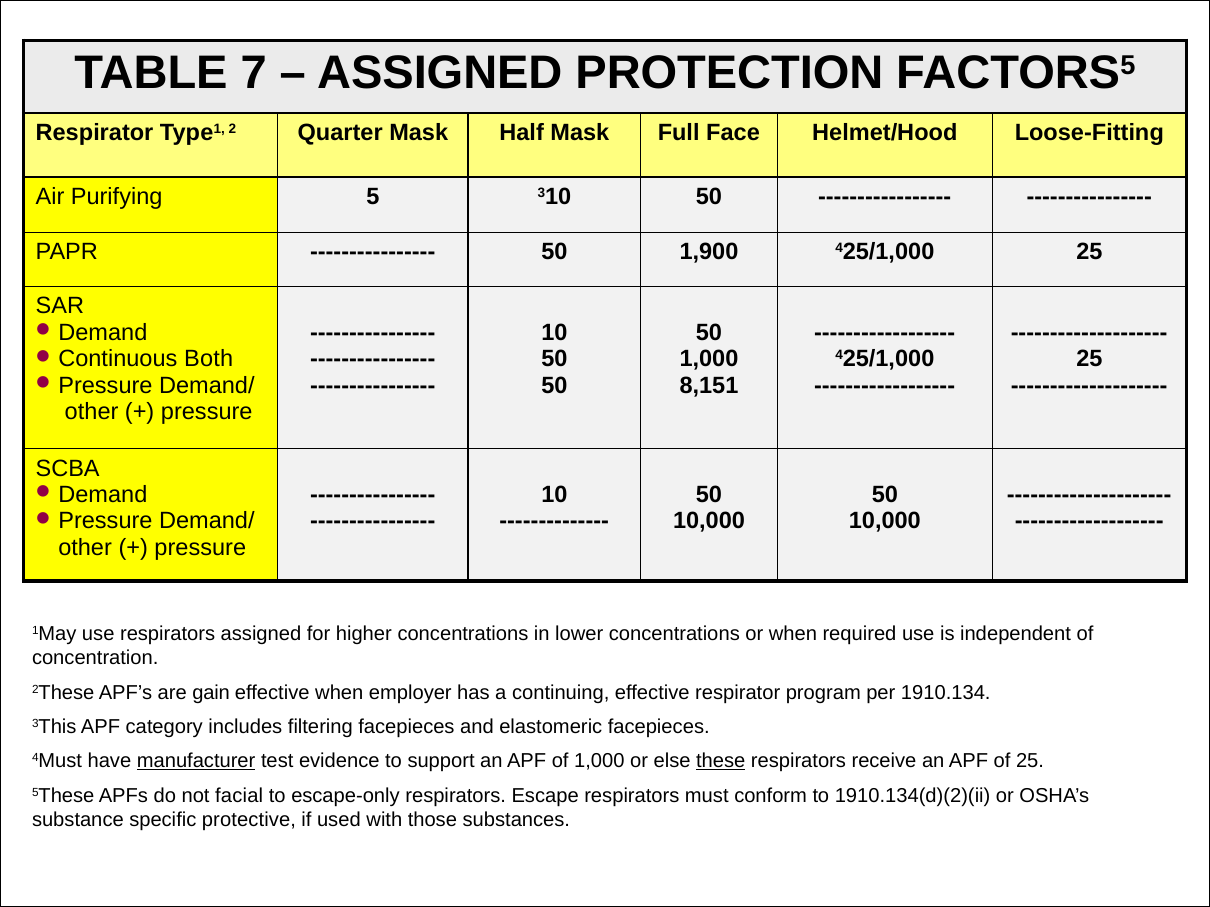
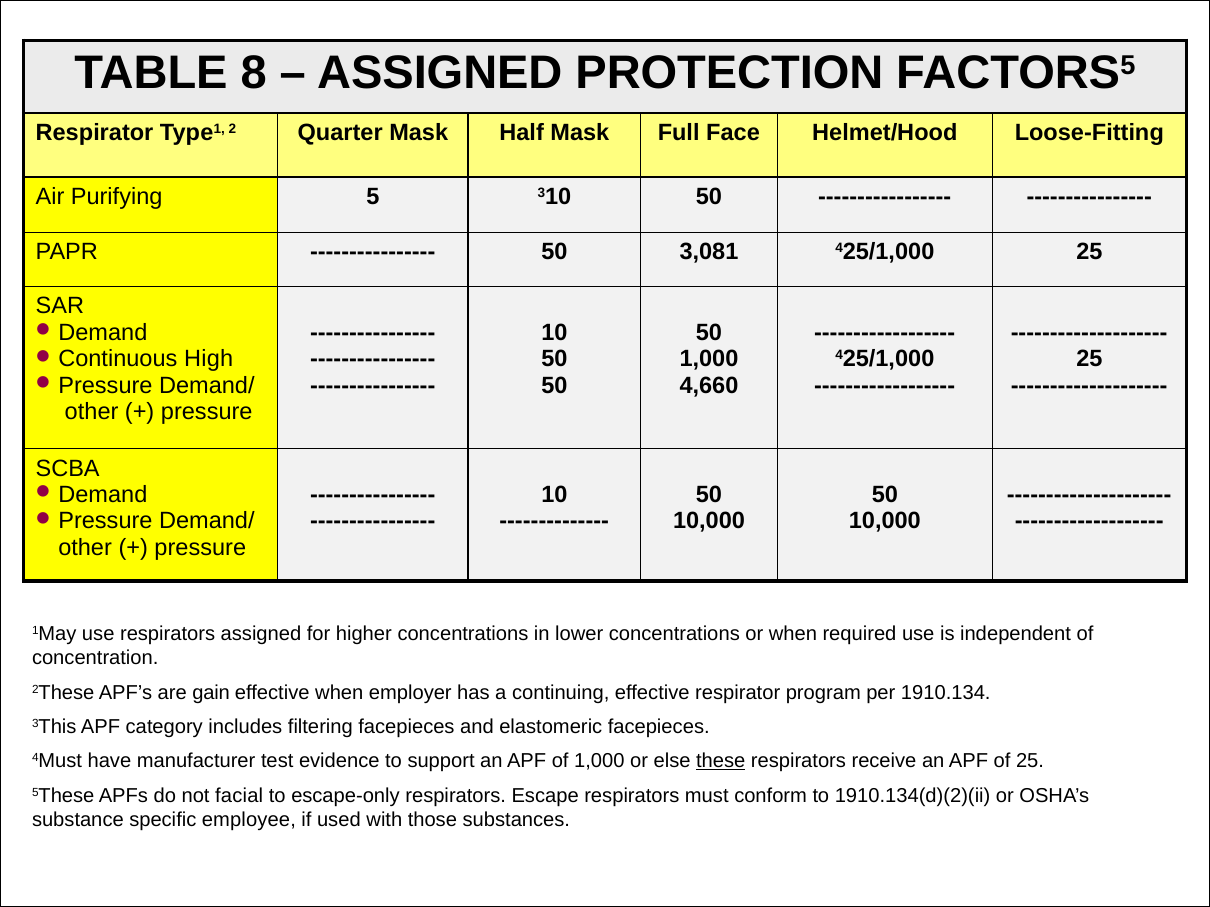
7: 7 -> 8
1,900: 1,900 -> 3,081
Both: Both -> High
8,151: 8,151 -> 4,660
manufacturer underline: present -> none
protective: protective -> employee
